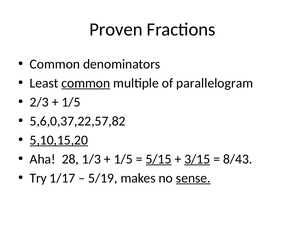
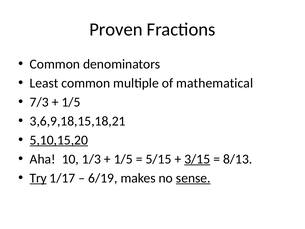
common at (86, 83) underline: present -> none
parallelogram: parallelogram -> mathematical
2/3: 2/3 -> 7/3
5,6,0,37,22,57,82: 5,6,0,37,22,57,82 -> 3,6,9,18,15,18,21
28: 28 -> 10
5/15 underline: present -> none
8/43: 8/43 -> 8/13
Try underline: none -> present
5/19: 5/19 -> 6/19
